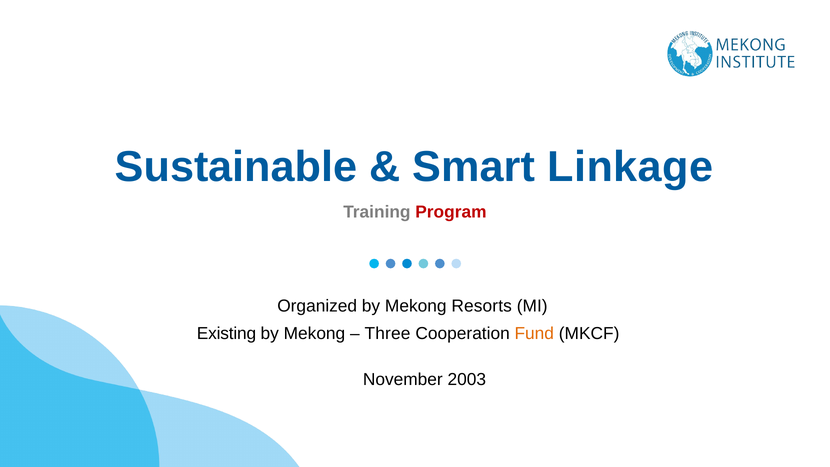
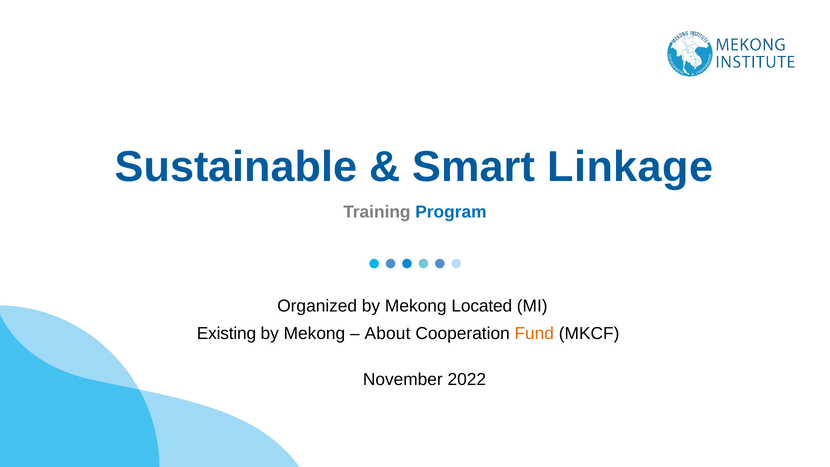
Program colour: red -> blue
Resorts: Resorts -> Located
Three: Three -> About
2003: 2003 -> 2022
